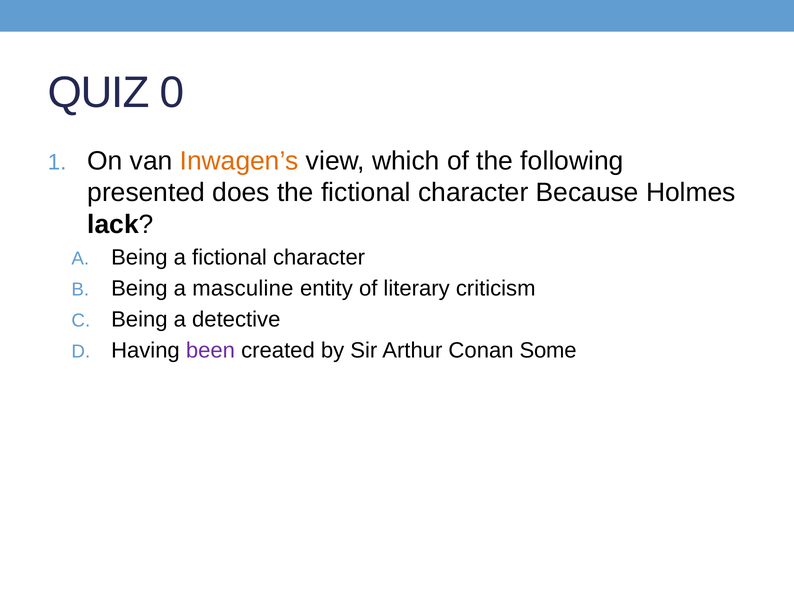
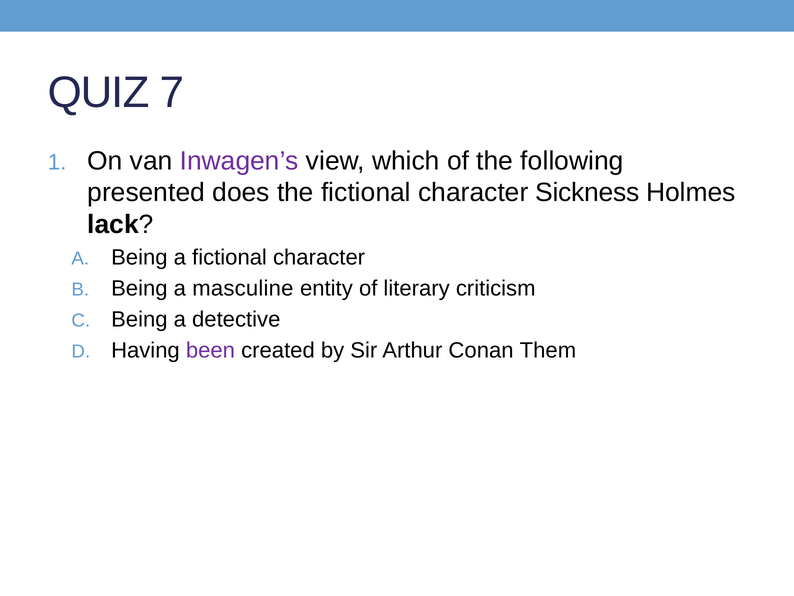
0: 0 -> 7
Inwagen’s colour: orange -> purple
Because: Because -> Sickness
Some: Some -> Them
